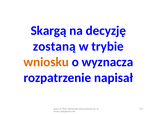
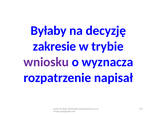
Skargą: Skargą -> Byłaby
zostaną: zostaną -> zakresie
wniosku colour: orange -> purple
